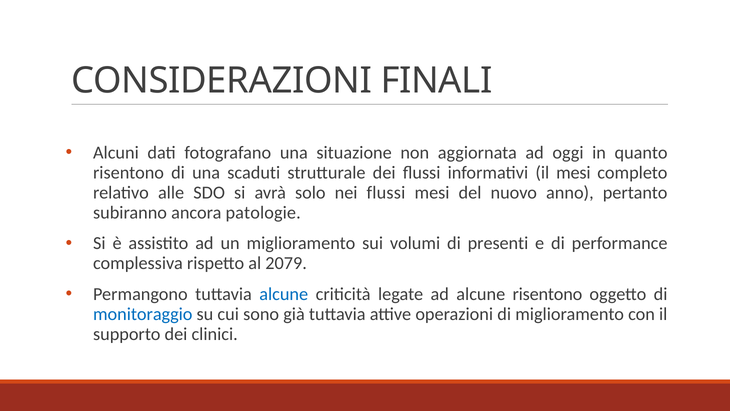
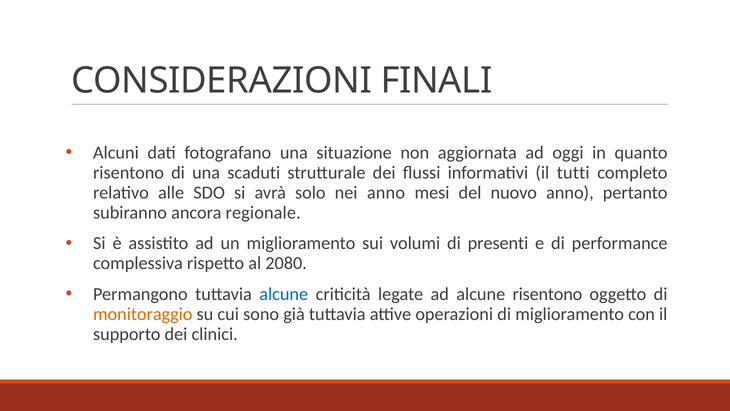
il mesi: mesi -> tutti
nei flussi: flussi -> anno
patologie: patologie -> regionale
2079: 2079 -> 2080
monitoraggio colour: blue -> orange
